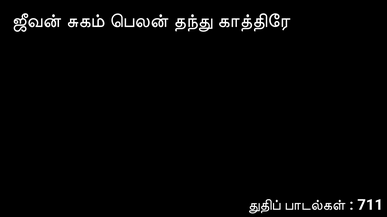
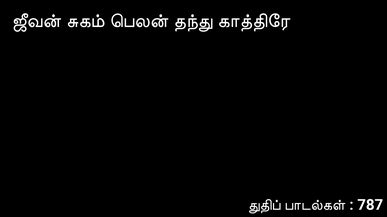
711: 711 -> 787
